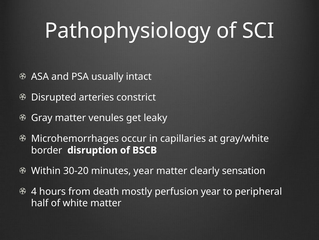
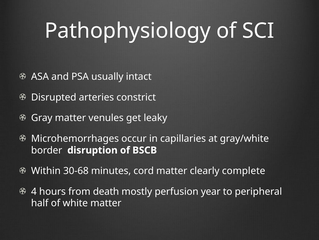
30-20: 30-20 -> 30-68
minutes year: year -> cord
sensation: sensation -> complete
